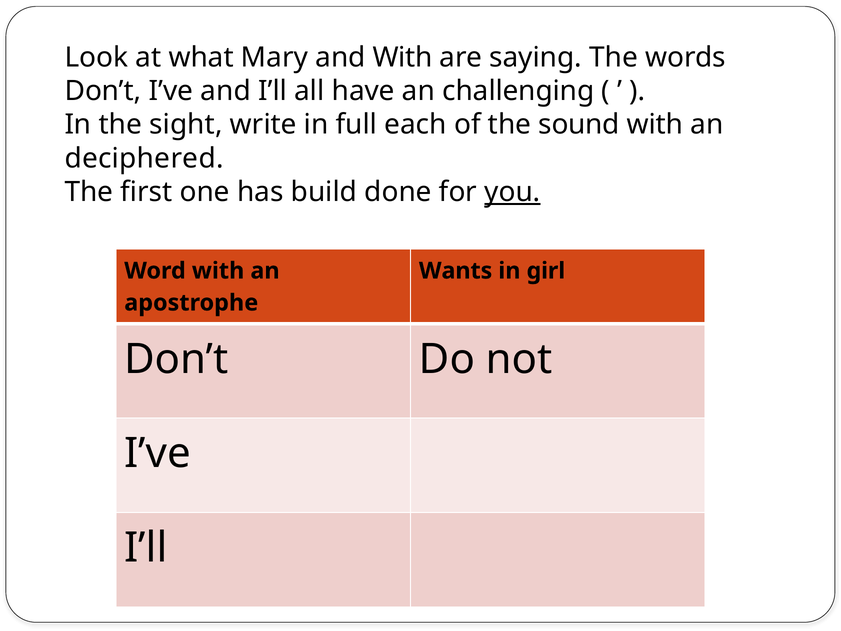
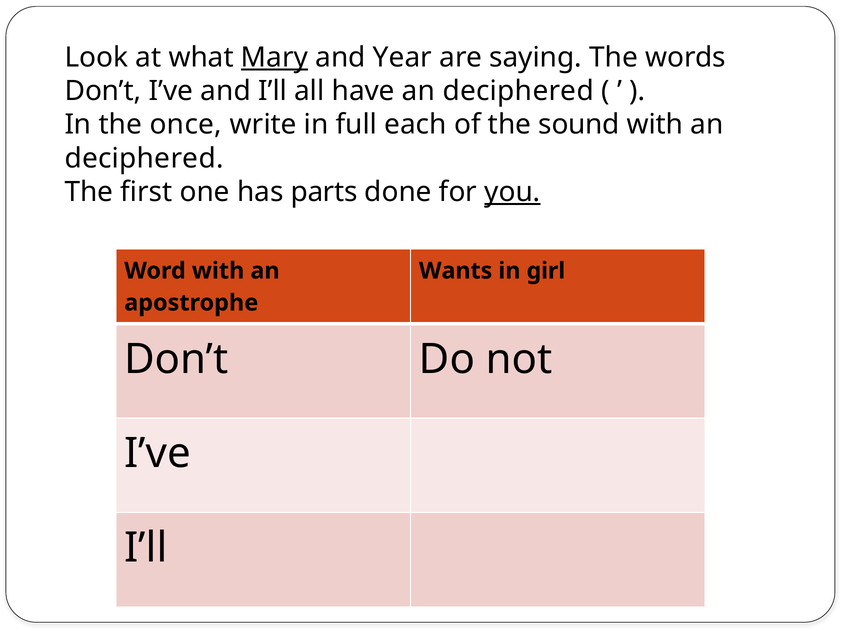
Mary underline: none -> present
and With: With -> Year
have an challenging: challenging -> deciphered
sight: sight -> once
build: build -> parts
